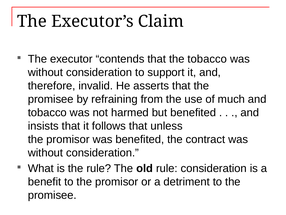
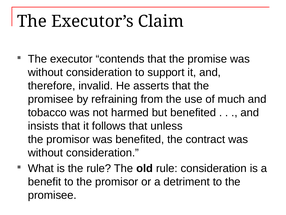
the tobacco: tobacco -> promise
